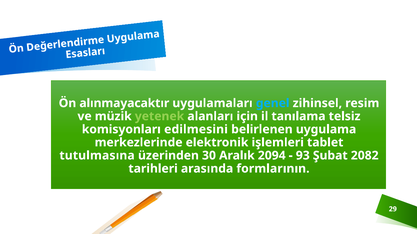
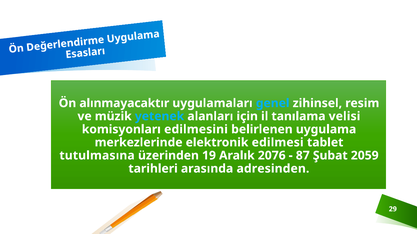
yetenek colour: light green -> light blue
telsiz: telsiz -> velisi
işlemleri: işlemleri -> edilmesi
30: 30 -> 19
2094: 2094 -> 2076
93: 93 -> 87
2082: 2082 -> 2059
formlarının: formlarının -> adresinden
